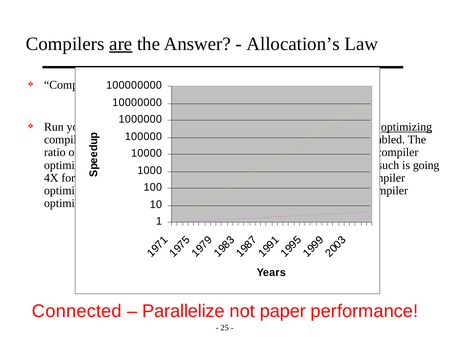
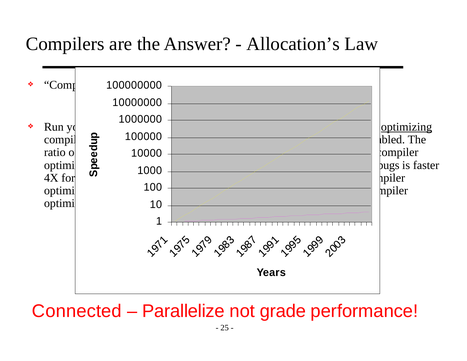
are underline: present -> none
such: such -> bugs
is going: going -> faster
paper: paper -> grade
